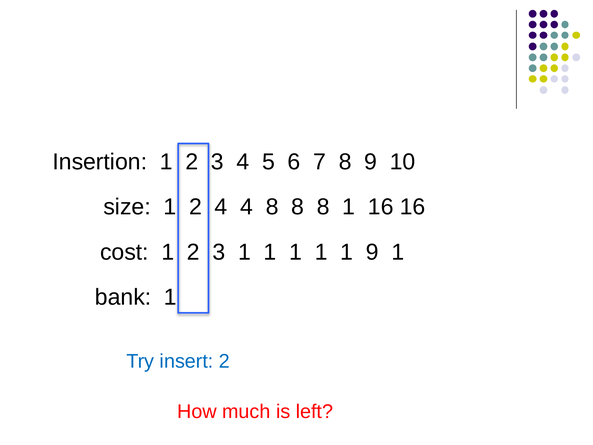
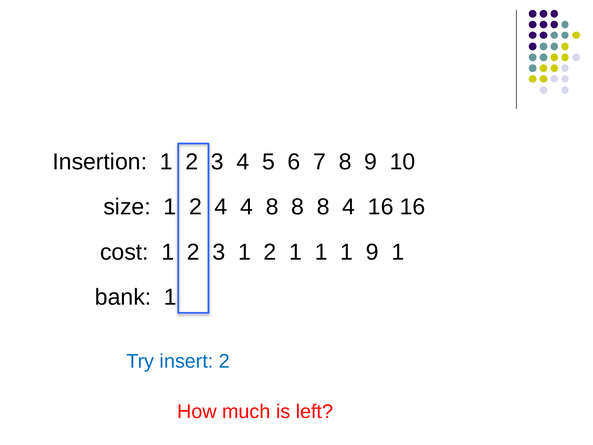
8 1: 1 -> 4
3 1 1: 1 -> 2
